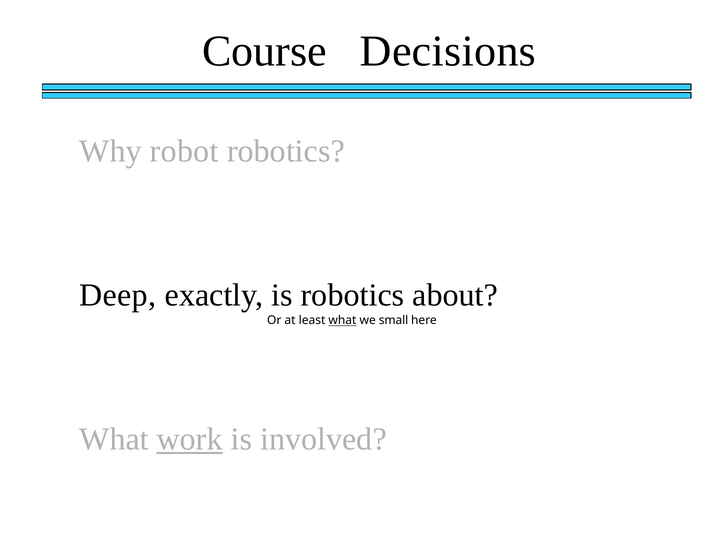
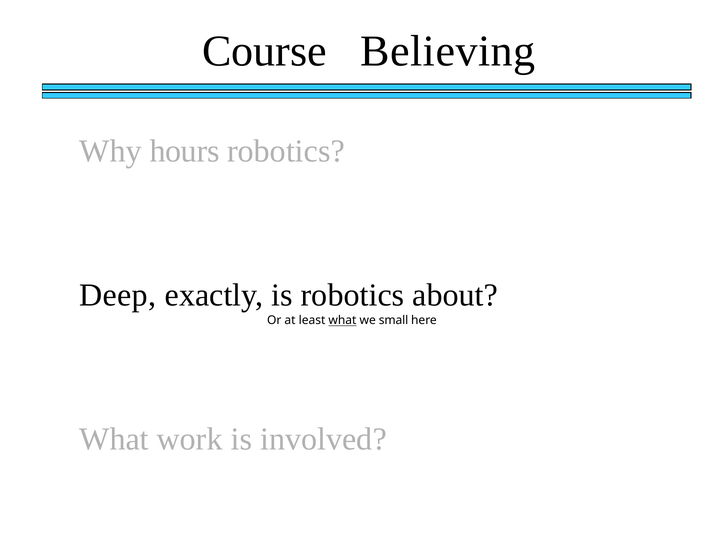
Decisions: Decisions -> Believing
robot: robot -> hours
work underline: present -> none
